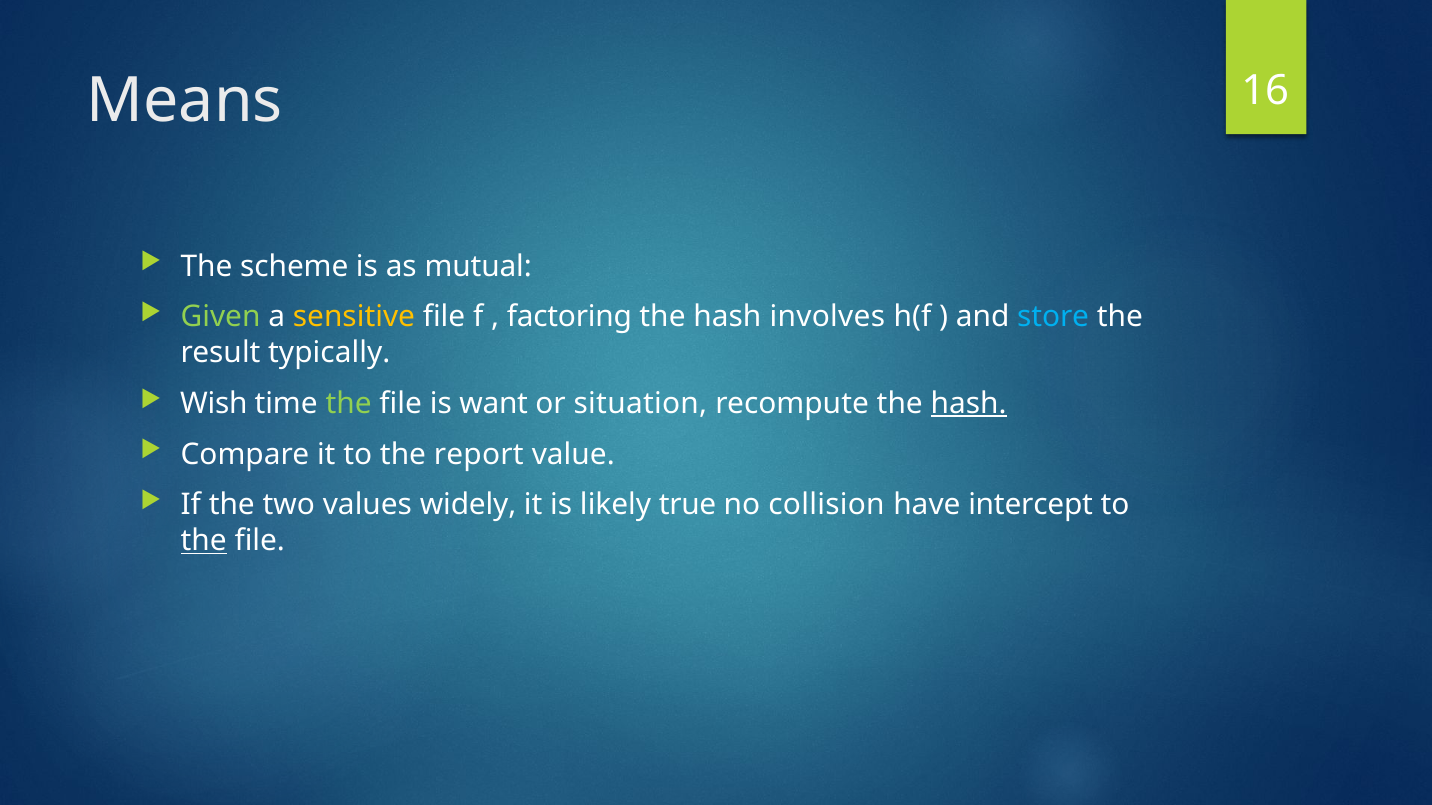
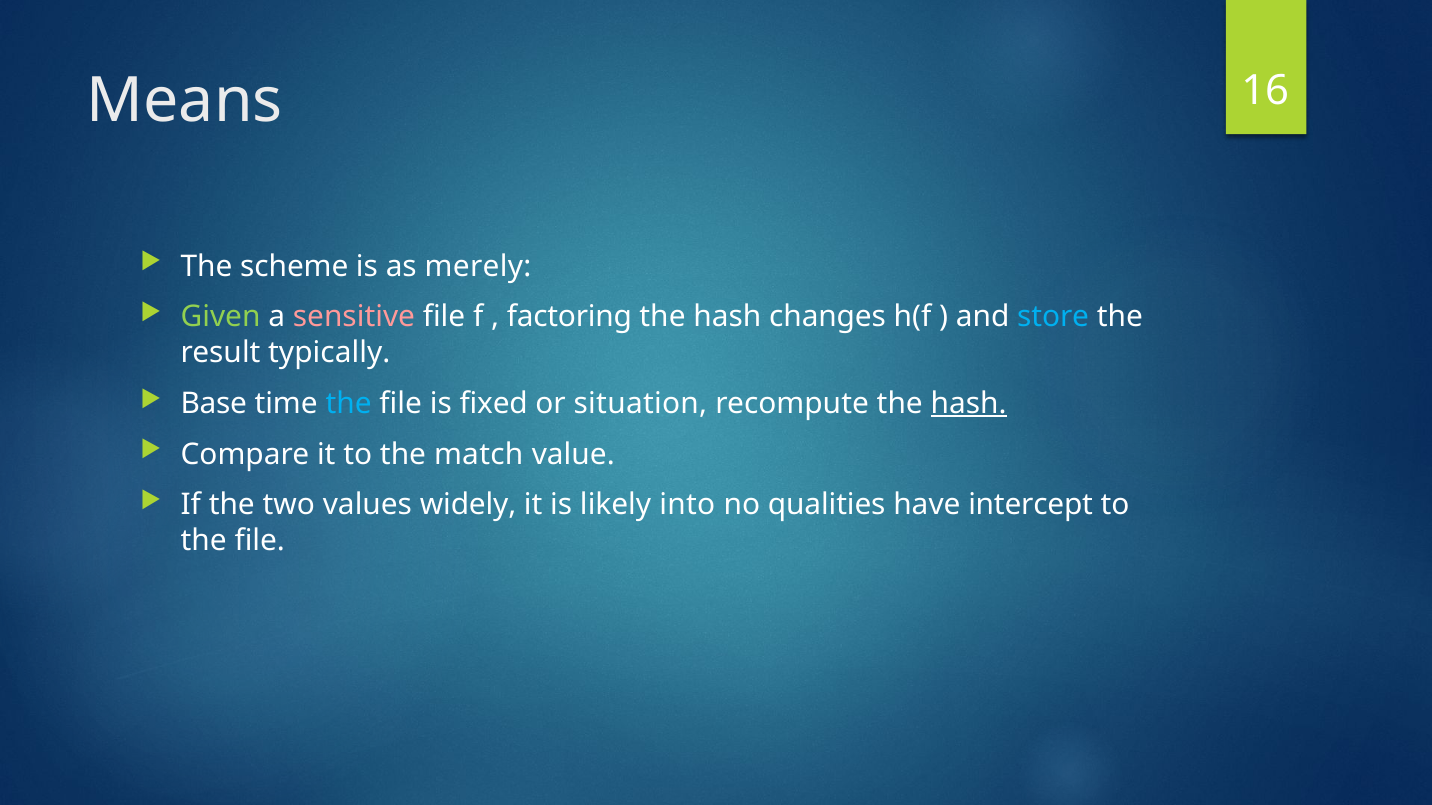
mutual: mutual -> merely
sensitive colour: yellow -> pink
involves: involves -> changes
Wish: Wish -> Base
the at (349, 404) colour: light green -> light blue
want: want -> fixed
report: report -> match
true: true -> into
collision: collision -> qualities
the at (204, 541) underline: present -> none
